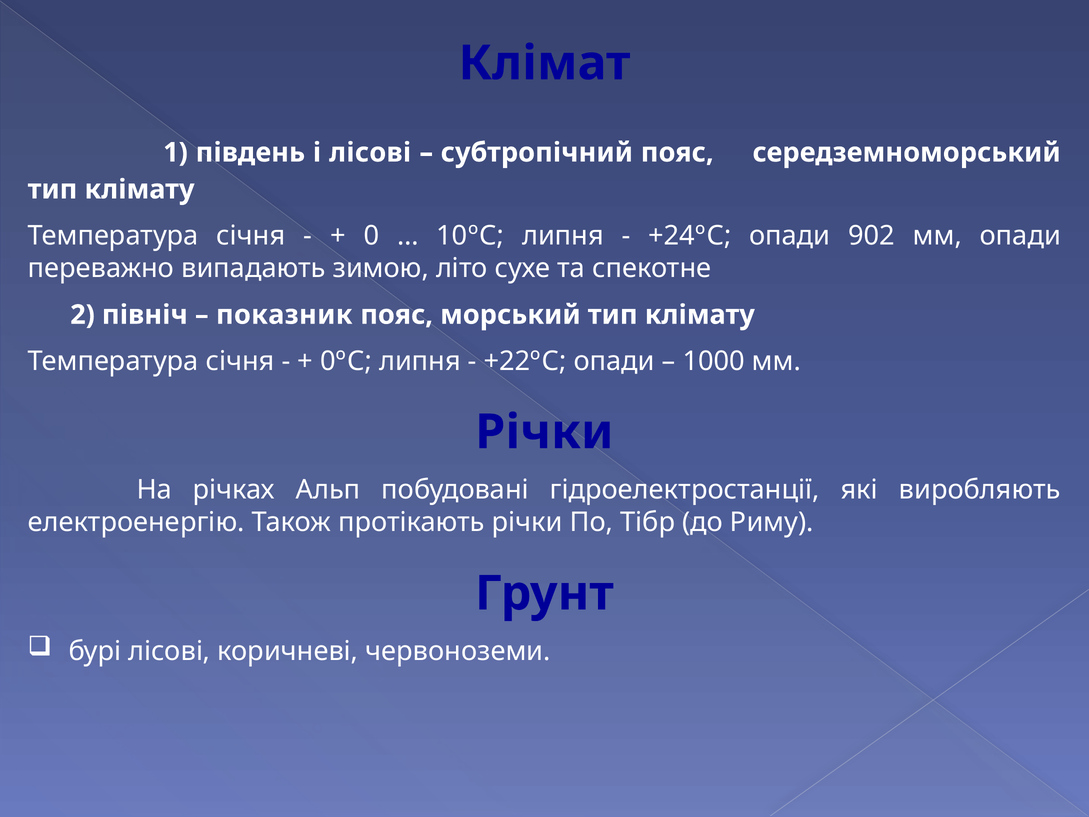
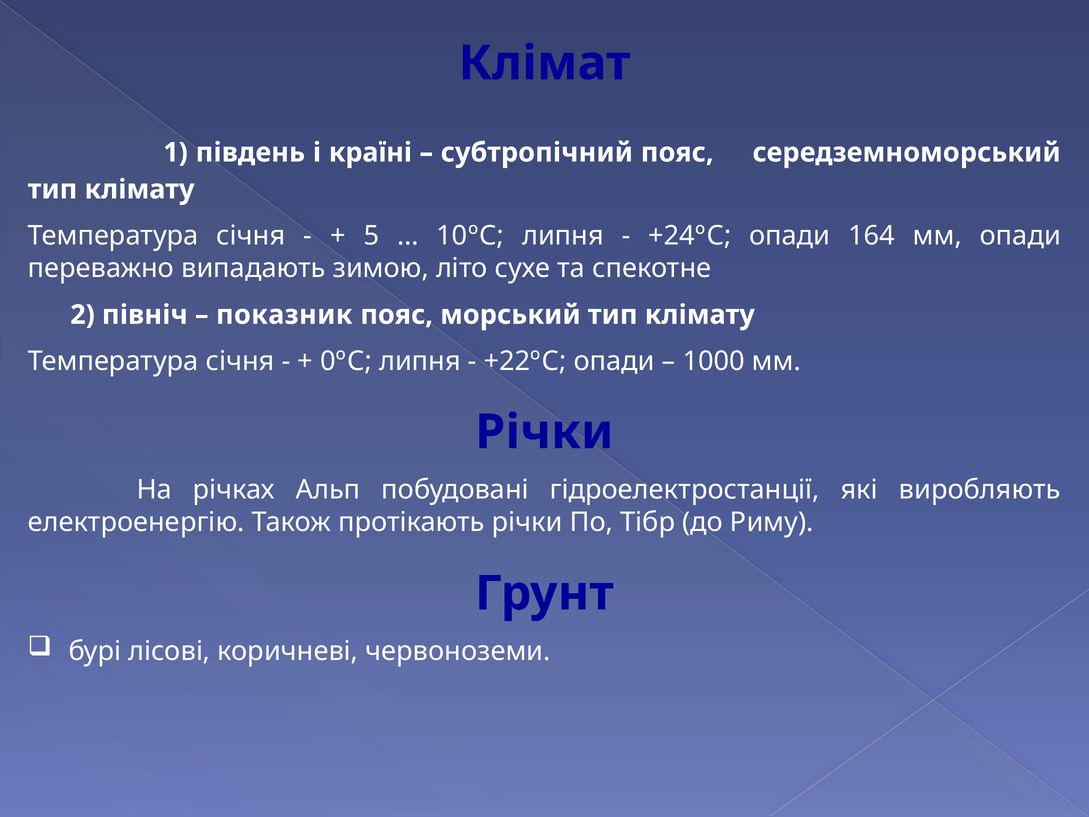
і лісові: лісові -> країні
0: 0 -> 5
902: 902 -> 164
